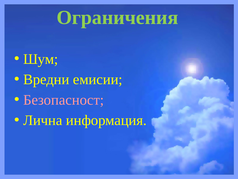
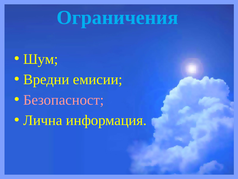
Ограничения colour: light green -> light blue
